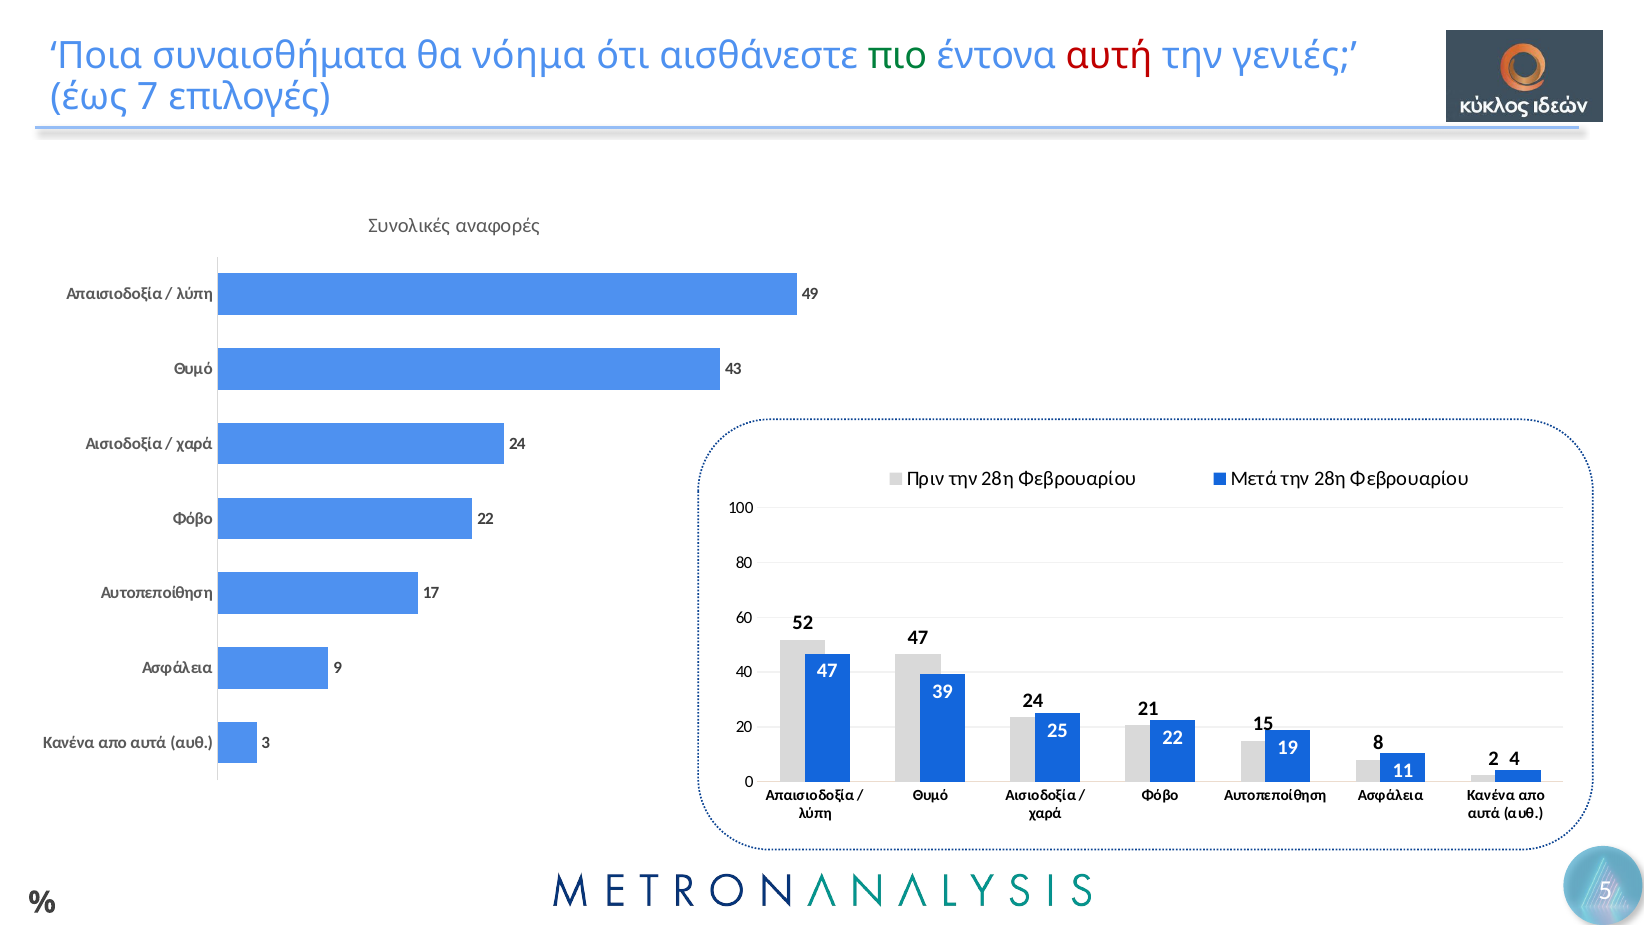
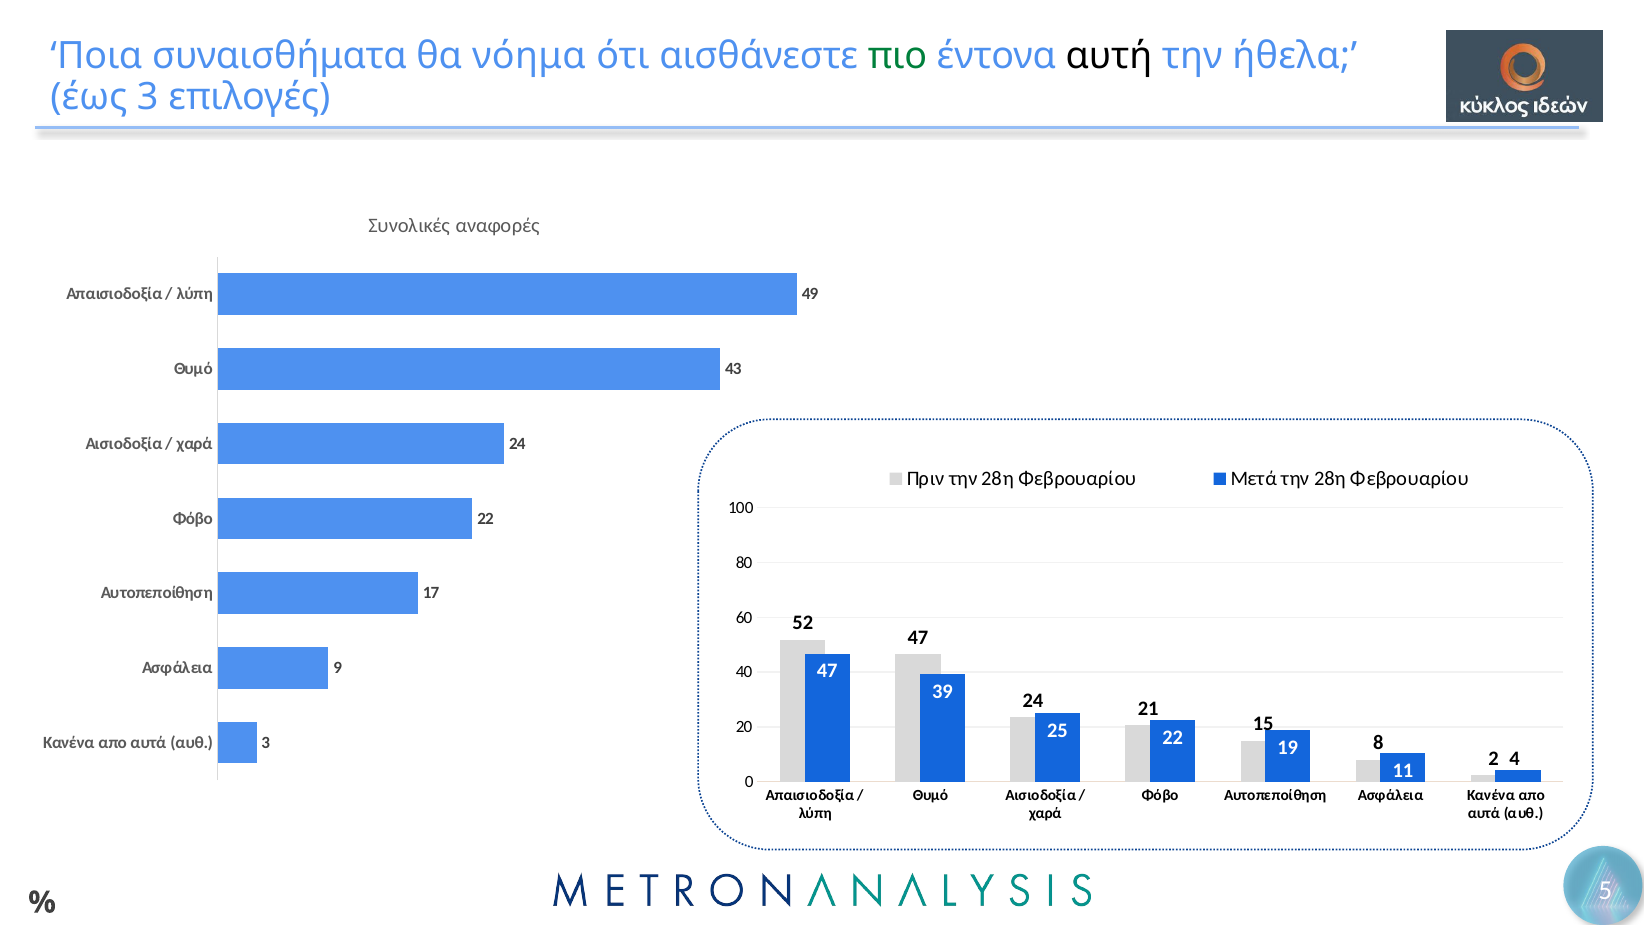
αυτή colour: red -> black
γενιές: γενιές -> ήθελα
έως 7: 7 -> 3
